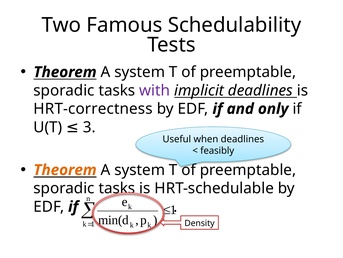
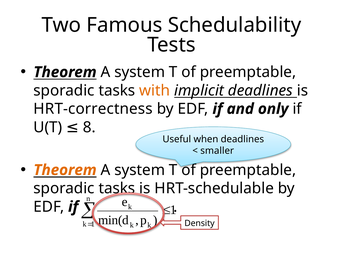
with colour: purple -> orange
3: 3 -> 8
feasibly: feasibly -> smaller
